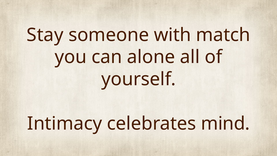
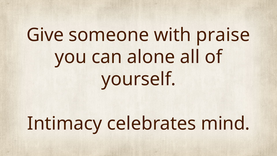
Stay: Stay -> Give
match: match -> praise
